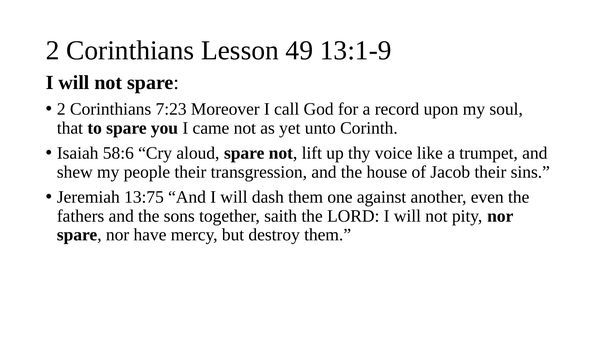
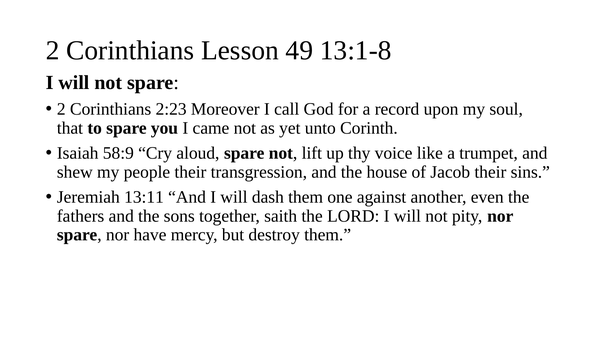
13:1-9: 13:1-9 -> 13:1-8
7:23: 7:23 -> 2:23
58:6: 58:6 -> 58:9
13:75: 13:75 -> 13:11
